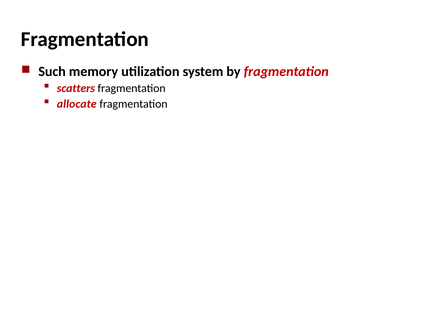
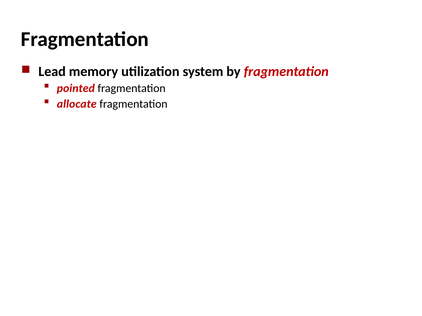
Such: Such -> Lead
scatters: scatters -> pointed
